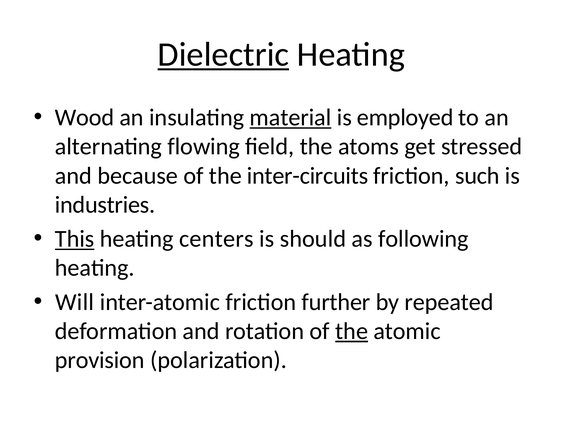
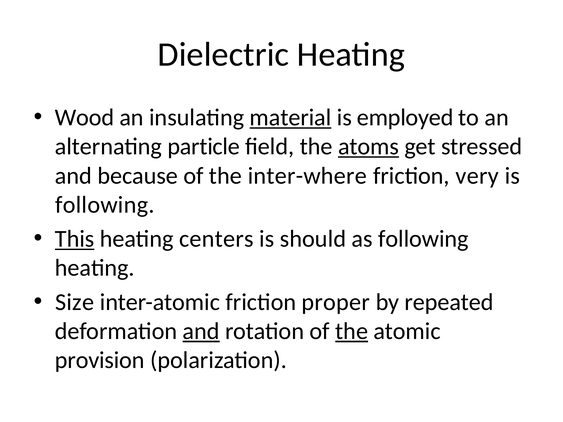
Dielectric underline: present -> none
flowing: flowing -> particle
atoms underline: none -> present
inter-circuits: inter-circuits -> inter-where
such: such -> very
industries at (105, 205): industries -> following
Will: Will -> Size
further: further -> proper
and at (201, 331) underline: none -> present
